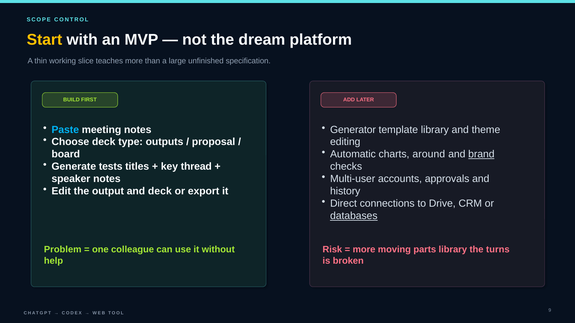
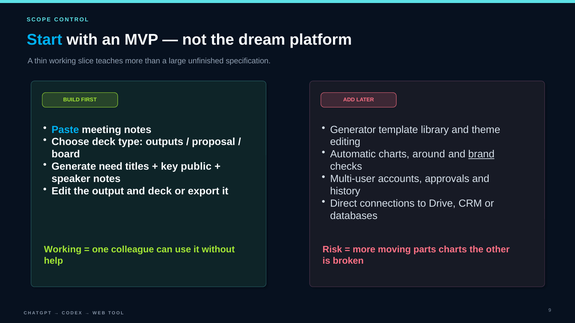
Start colour: yellow -> light blue
tests: tests -> need
thread: thread -> public
databases underline: present -> none
Problem at (63, 250): Problem -> Working
parts library: library -> charts
turns: turns -> other
